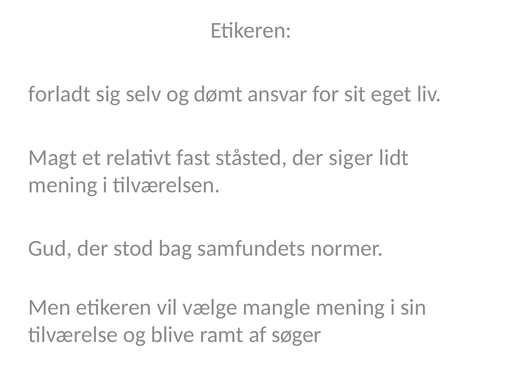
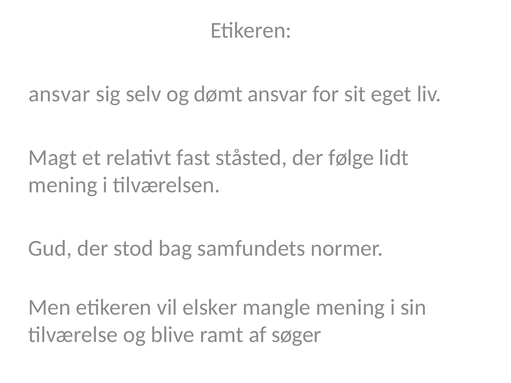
forladt at (59, 94): forladt -> ansvar
siger: siger -> følge
vælge: vælge -> elsker
